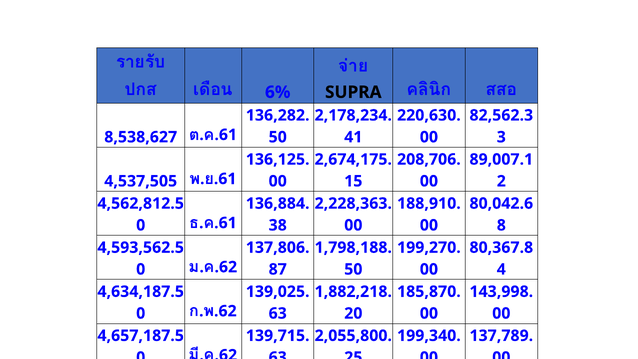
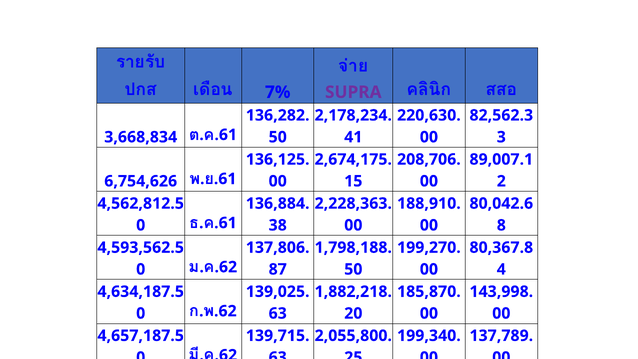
6%: 6% -> 7%
SUPRA colour: black -> purple
8,538,627: 8,538,627 -> 3,668,834
4,537,505: 4,537,505 -> 6,754,626
